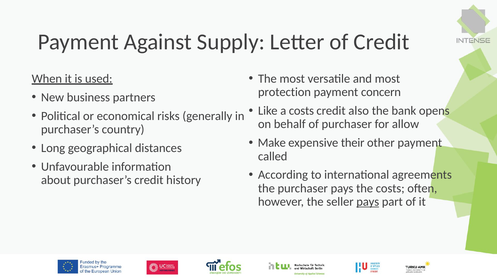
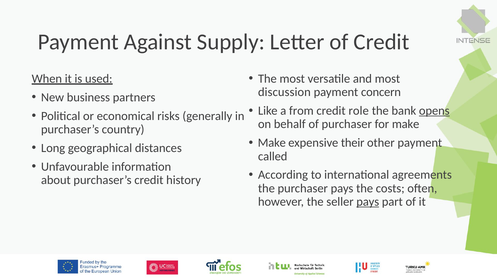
protection: protection -> discussion
a costs: costs -> from
also: also -> role
opens underline: none -> present
for allow: allow -> make
